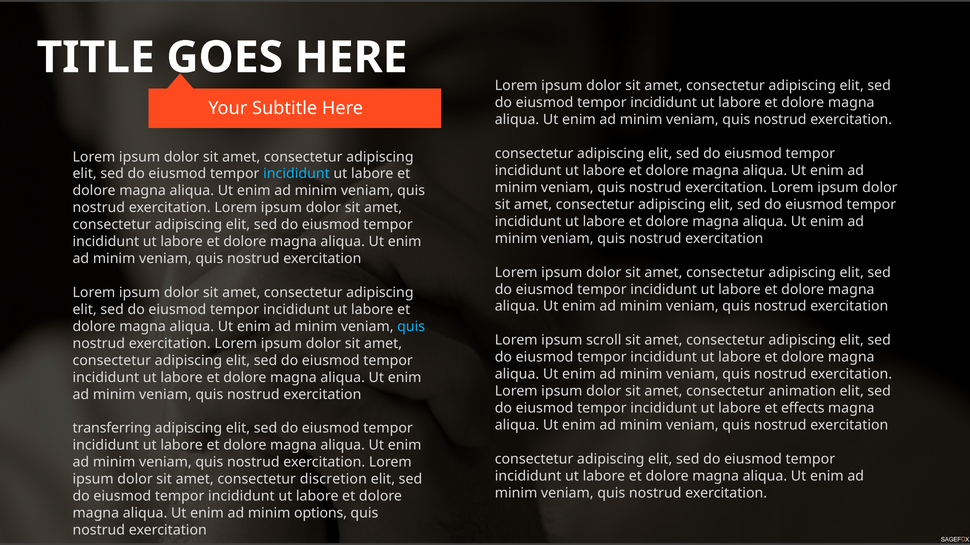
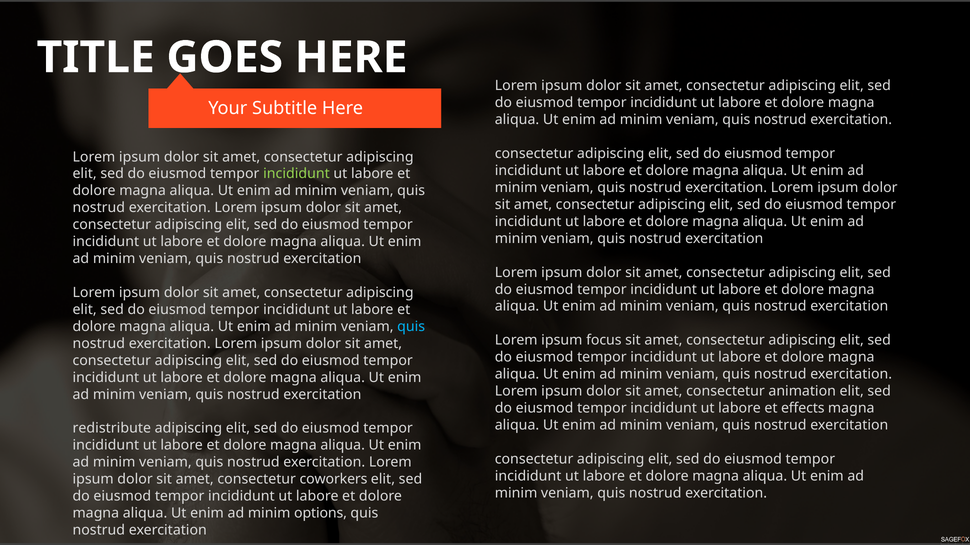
incididunt at (296, 174) colour: light blue -> light green
scroll: scroll -> focus
transferring: transferring -> redistribute
discretion: discretion -> coworkers
